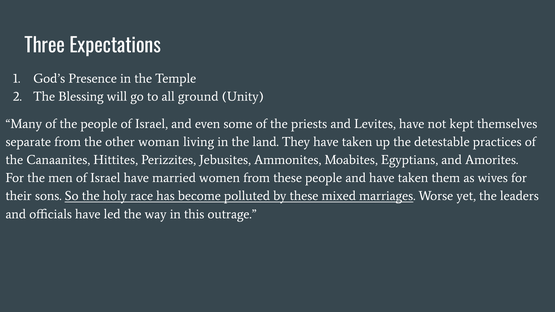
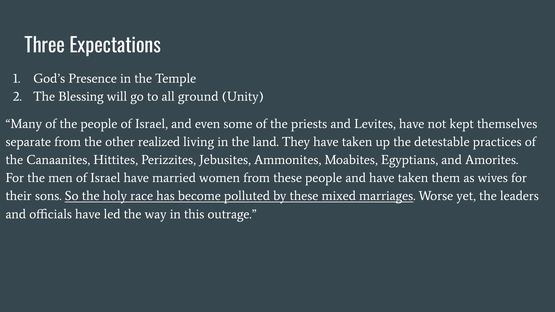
woman: woman -> realized
